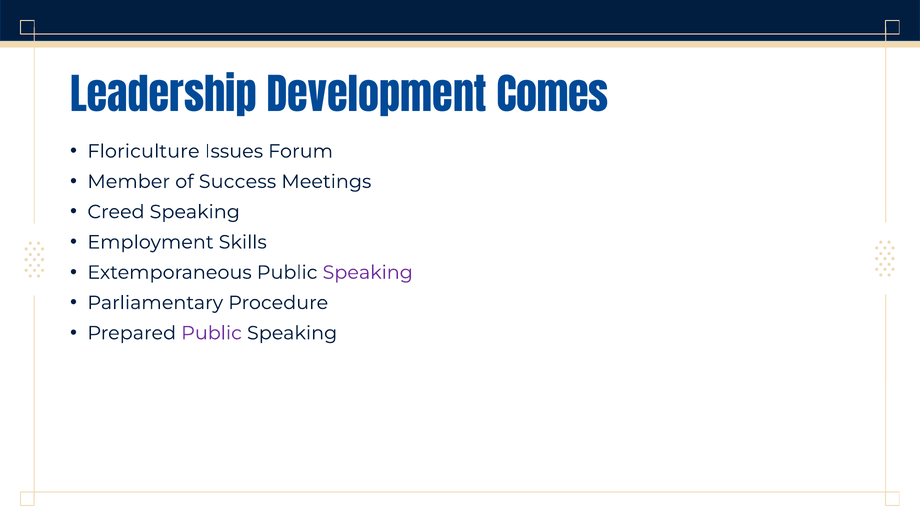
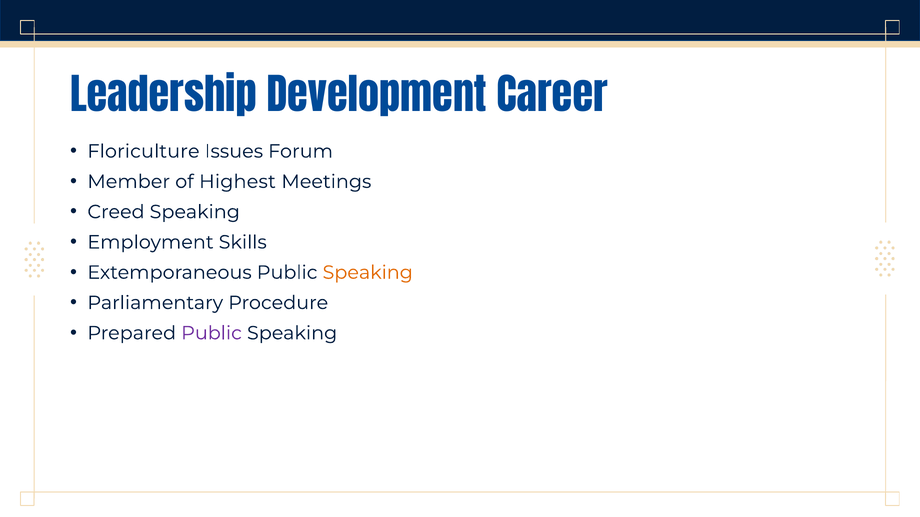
Comes: Comes -> Career
Success: Success -> Highest
Speaking at (368, 273) colour: purple -> orange
